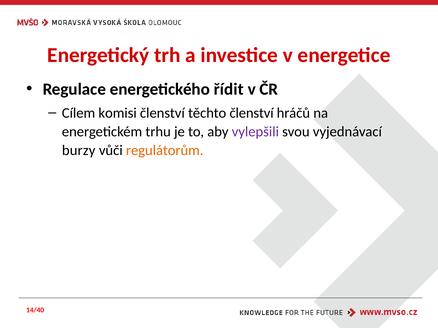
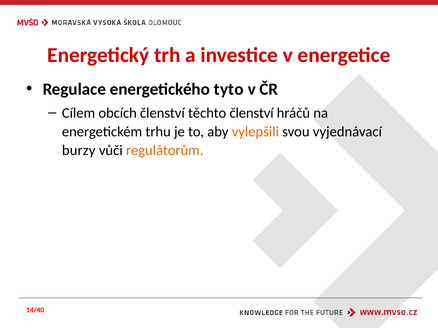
řídit: řídit -> tyto
komisi: komisi -> obcích
vylepšili colour: purple -> orange
